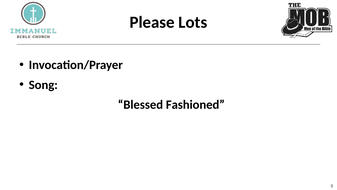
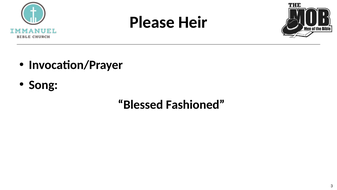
Lots: Lots -> Heir
